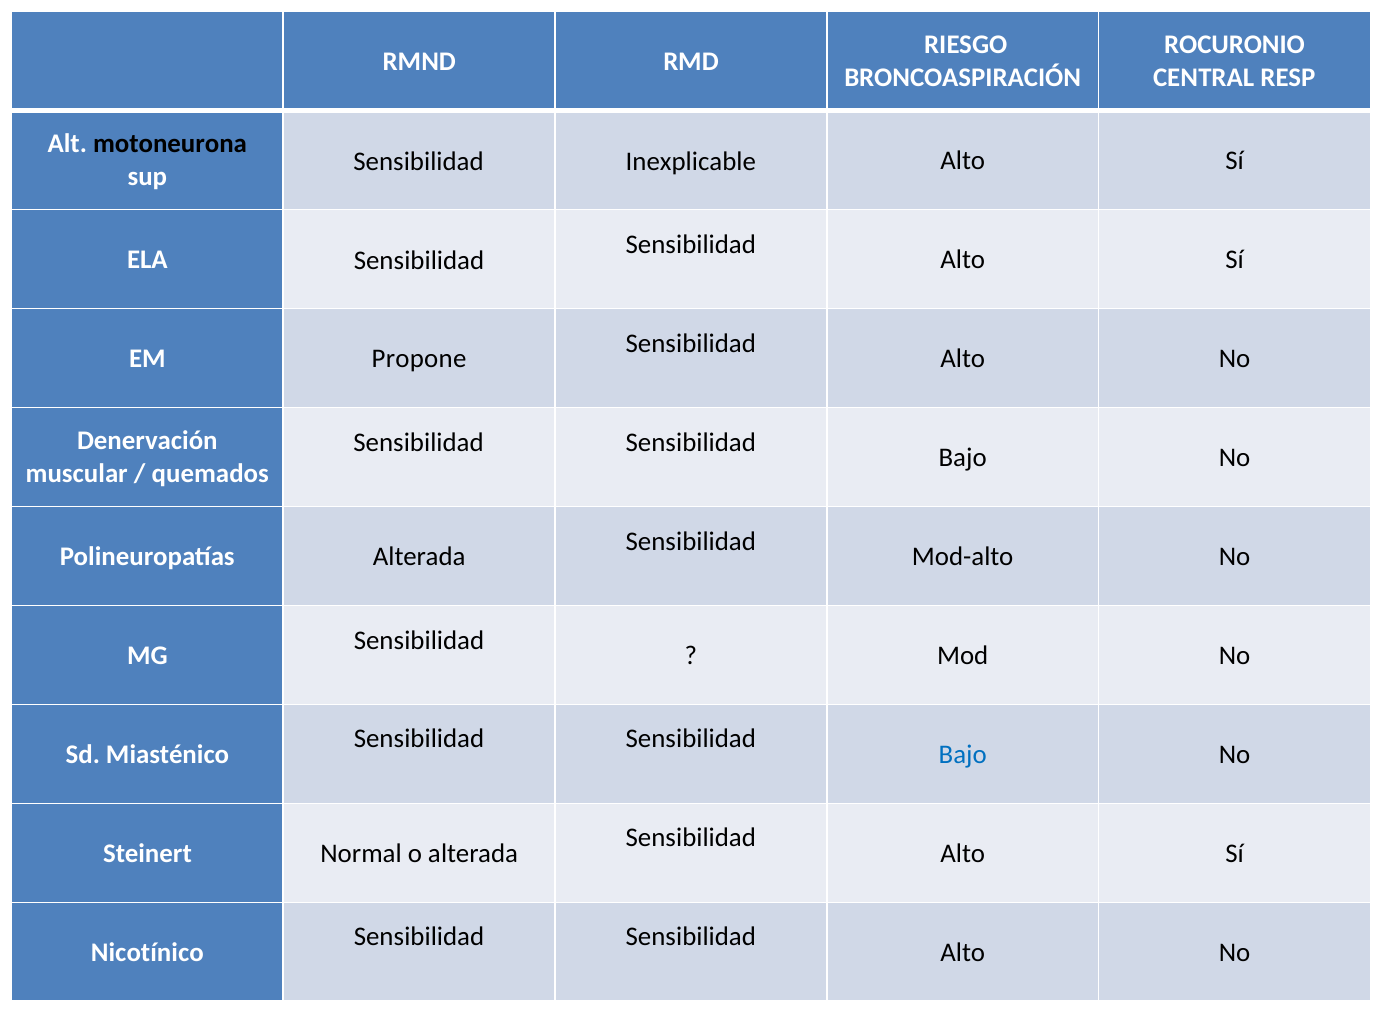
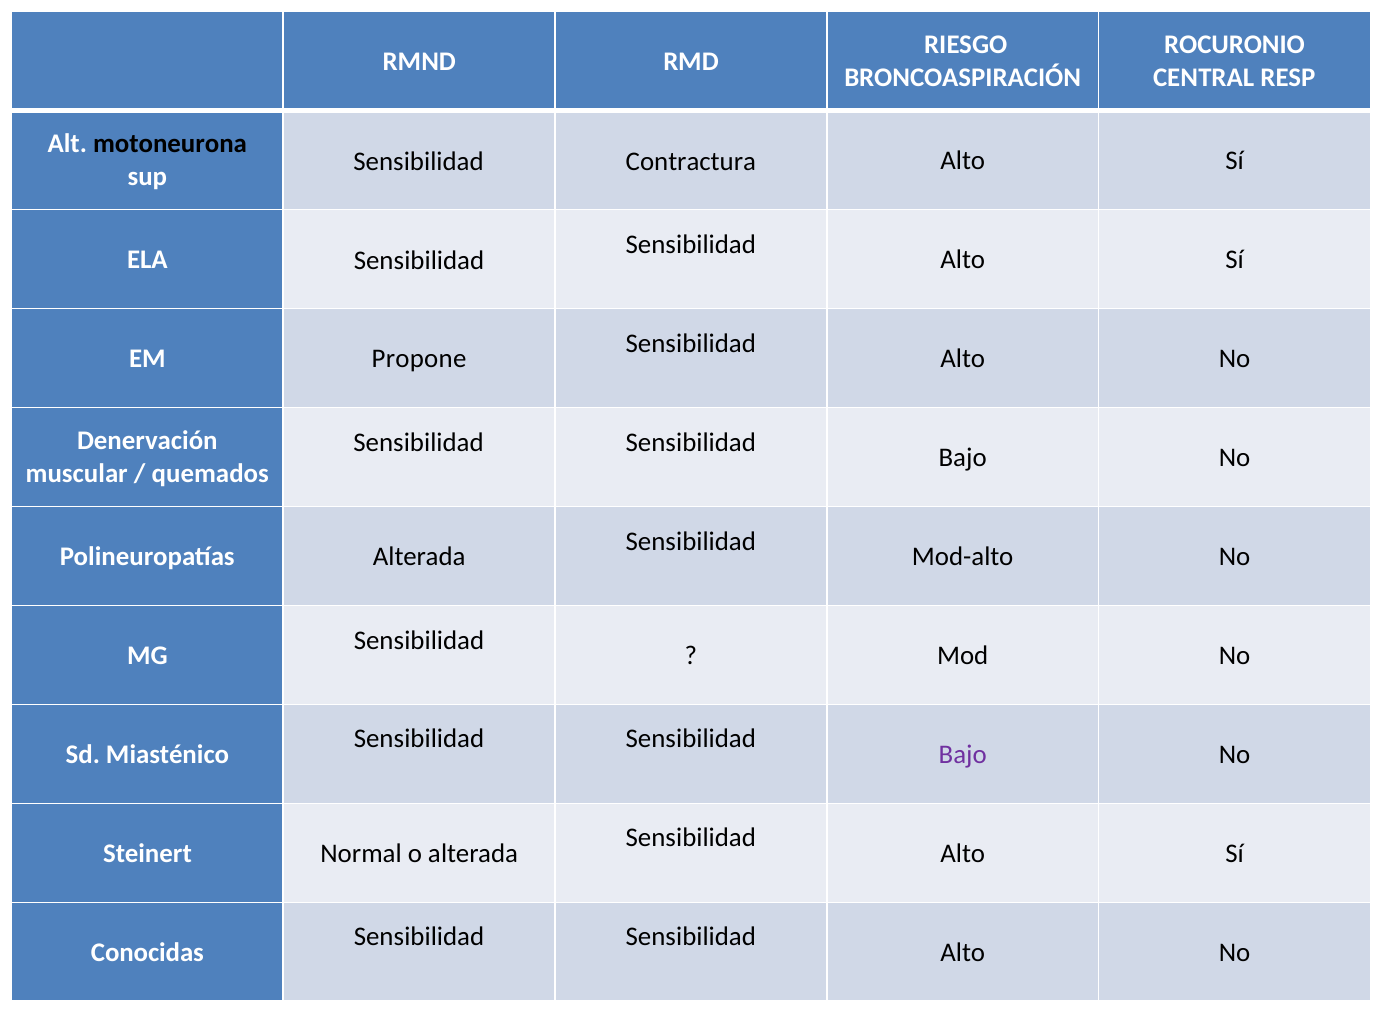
Inexplicable: Inexplicable -> Contractura
Bajo at (963, 755) colour: blue -> purple
Nicotínico: Nicotínico -> Conocidas
